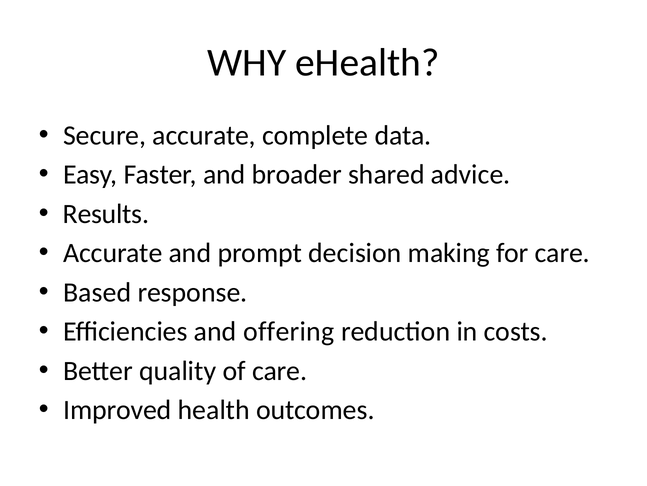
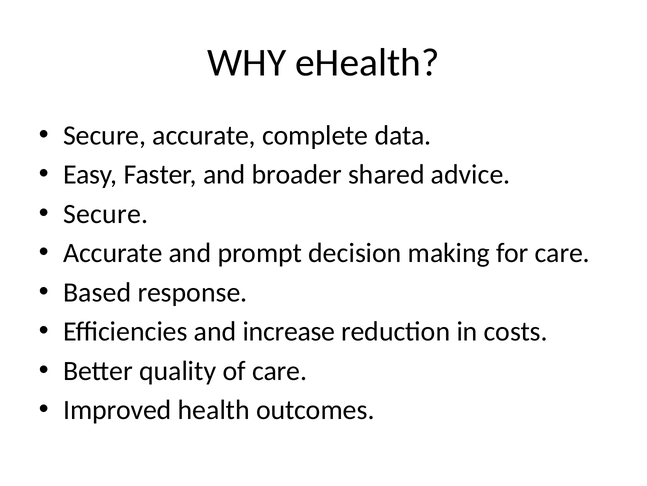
Results at (106, 214): Results -> Secure
offering: offering -> increase
